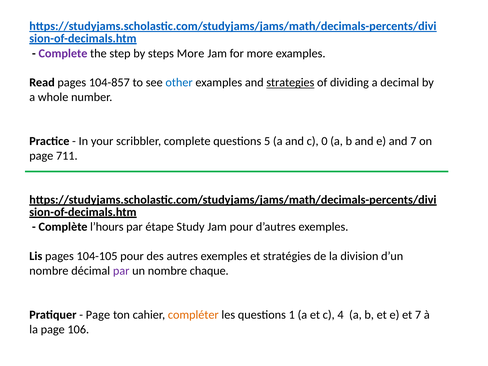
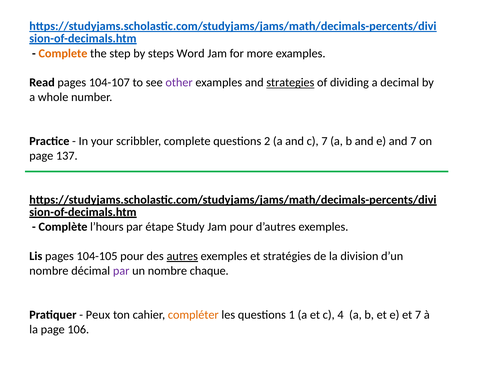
Complete at (63, 53) colour: purple -> orange
steps More: More -> Word
104-857: 104-857 -> 104-107
other colour: blue -> purple
5: 5 -> 2
c 0: 0 -> 7
711: 711 -> 137
autres underline: none -> present
Page at (98, 315): Page -> Peux
